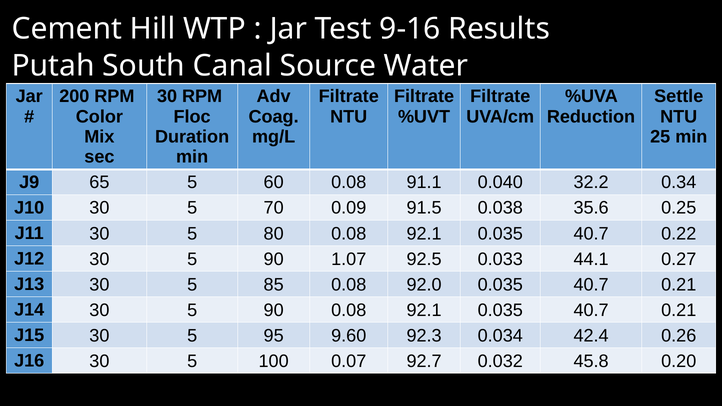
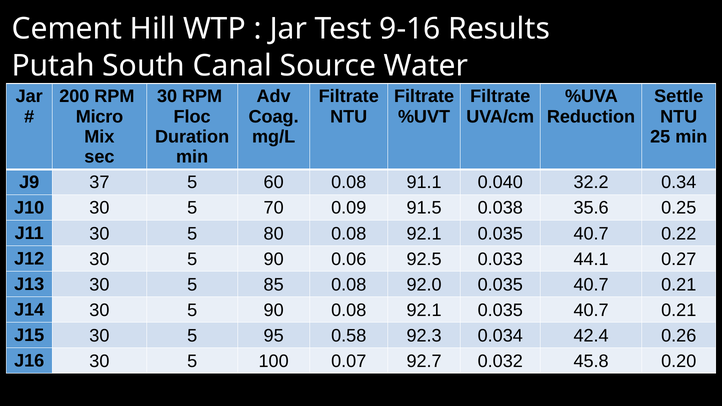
Color: Color -> Micro
65: 65 -> 37
1.07: 1.07 -> 0.06
9.60: 9.60 -> 0.58
